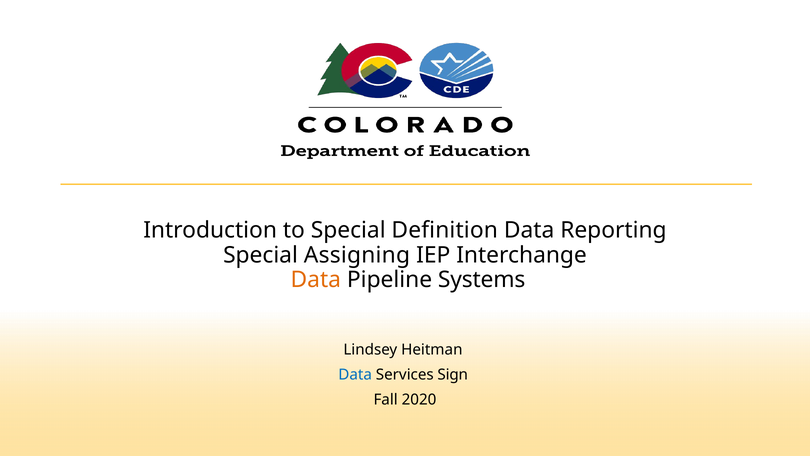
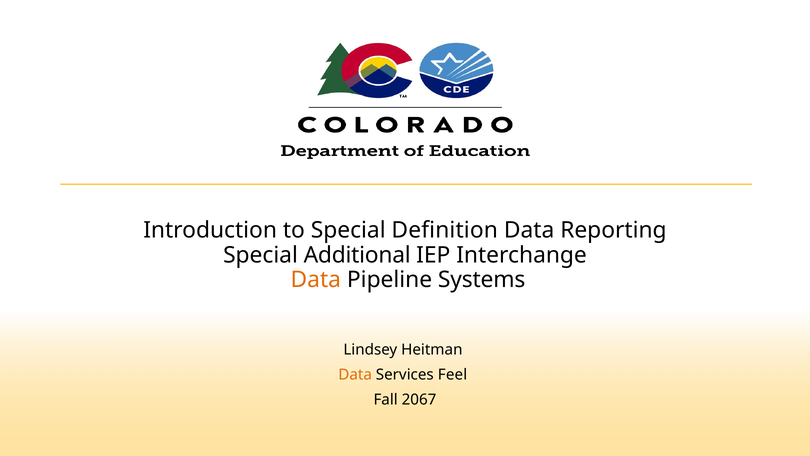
Assigning: Assigning -> Additional
Data at (355, 374) colour: blue -> orange
Sign: Sign -> Feel
2020: 2020 -> 2067
